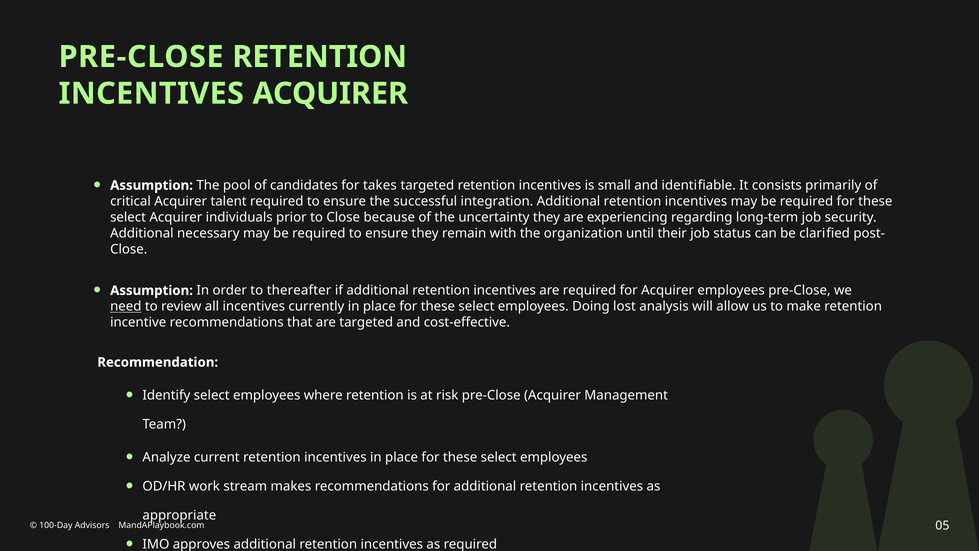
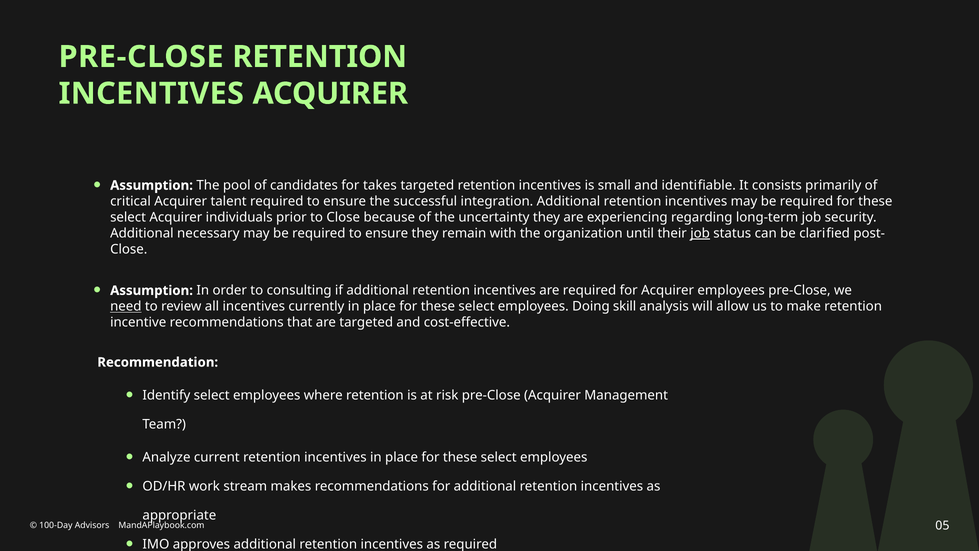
job at (700, 233) underline: none -> present
thereafter: thereafter -> consulting
lost: lost -> skill
